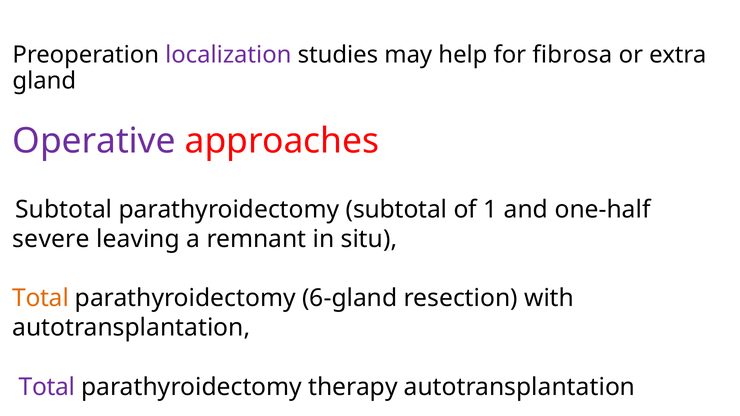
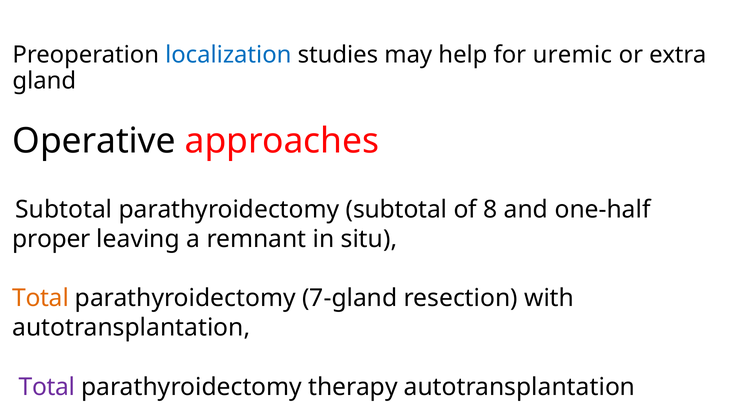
localization colour: purple -> blue
fibrosa: fibrosa -> uremic
Operative colour: purple -> black
1: 1 -> 8
severe: severe -> proper
6-gland: 6-gland -> 7-gland
